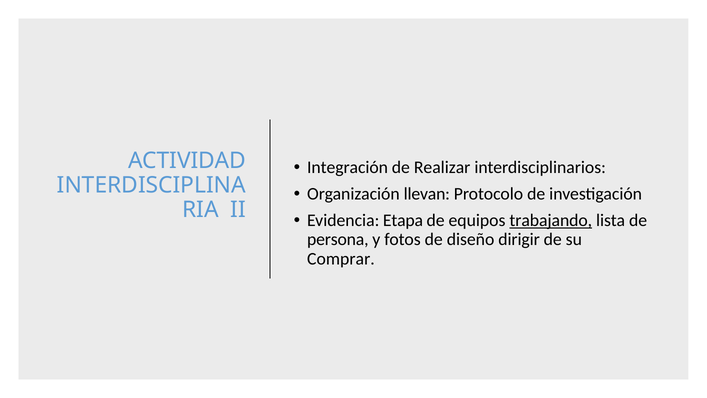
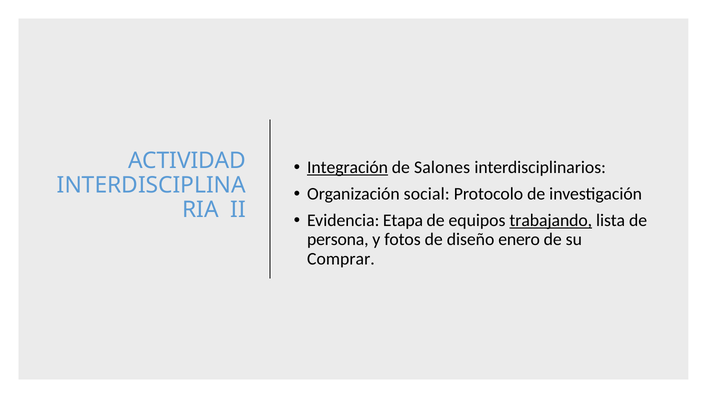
Integración underline: none -> present
Realizar: Realizar -> Salones
llevan: llevan -> social
dirigir: dirigir -> enero
